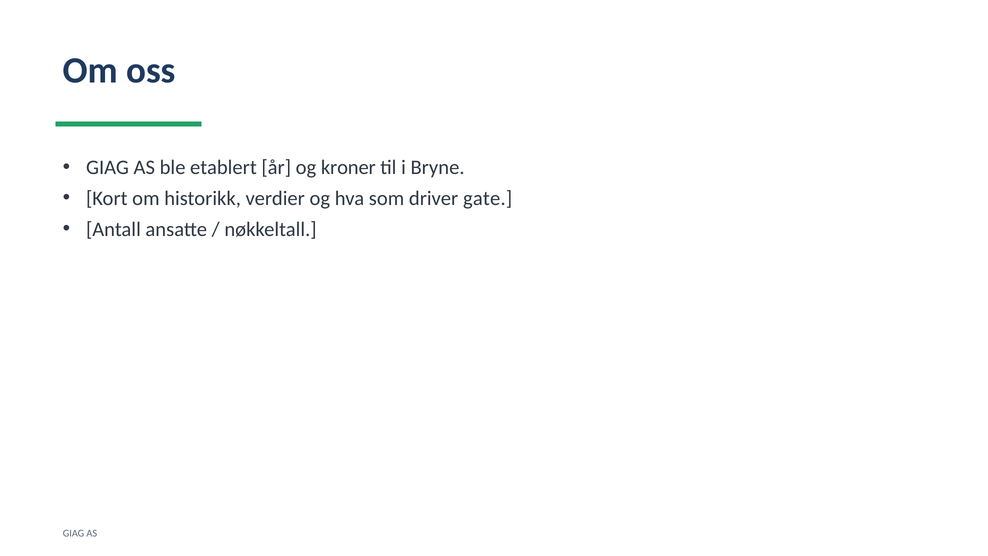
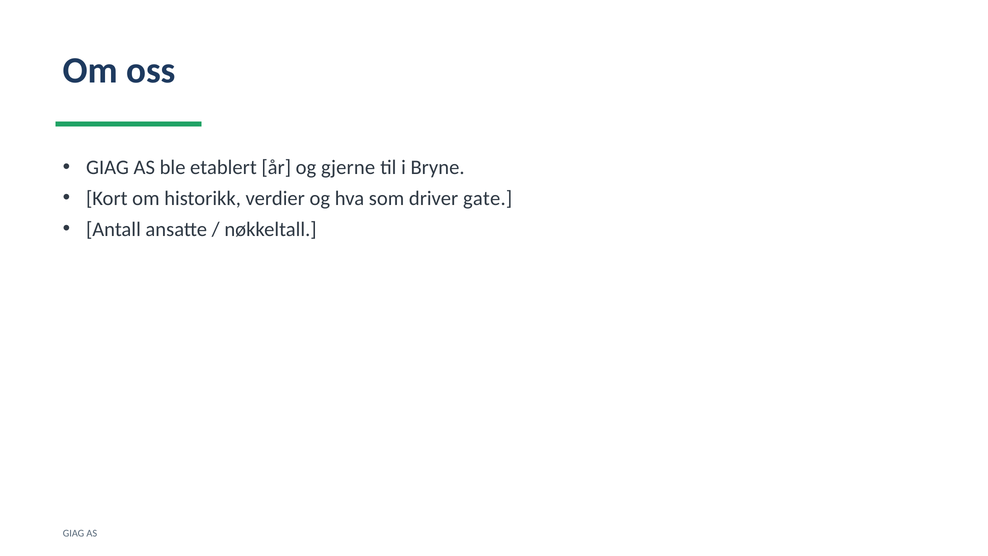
kroner: kroner -> gjerne
